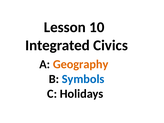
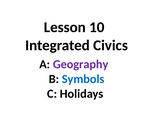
Geography colour: orange -> purple
